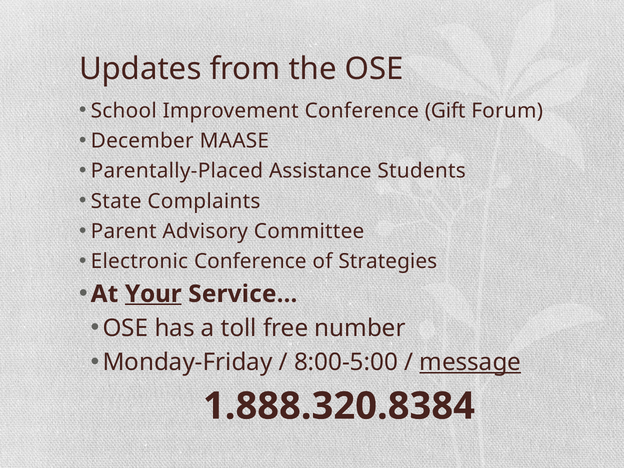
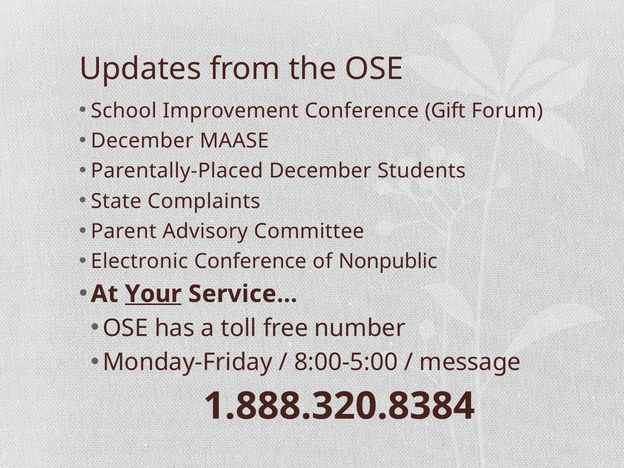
Parentally-Placed Assistance: Assistance -> December
Strategies: Strategies -> Nonpublic
message underline: present -> none
